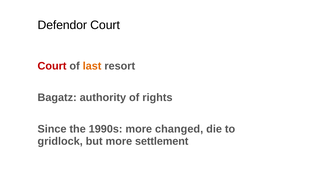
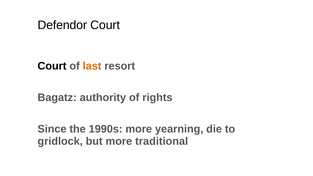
Court at (52, 66) colour: red -> black
changed: changed -> yearning
settlement: settlement -> traditional
